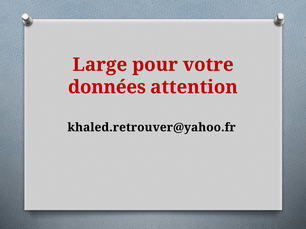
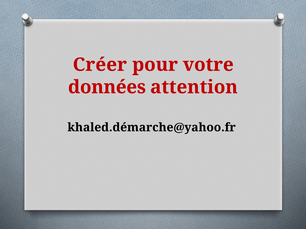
Large: Large -> Créer
khaled.retrouver@yahoo.fr: khaled.retrouver@yahoo.fr -> khaled.démarche@yahoo.fr
